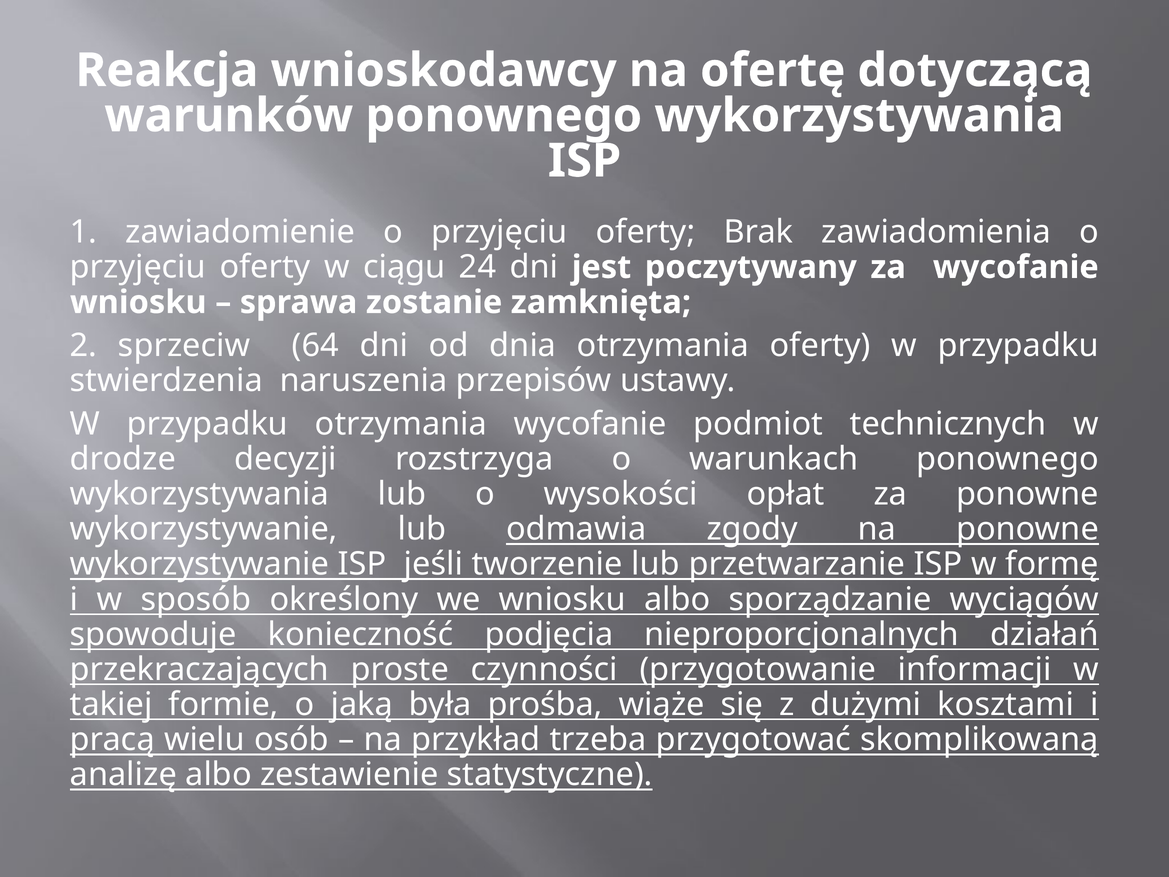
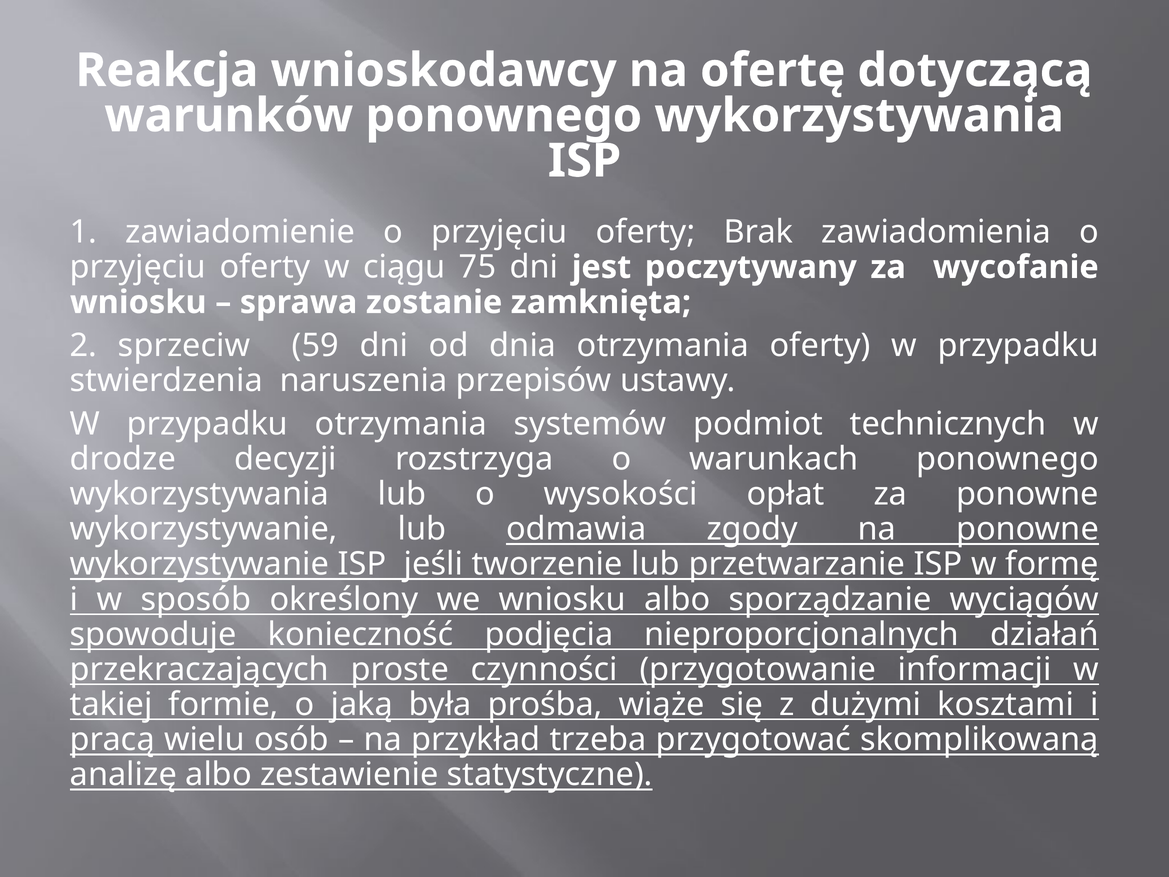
24: 24 -> 75
64: 64 -> 59
otrzymania wycofanie: wycofanie -> systemów
